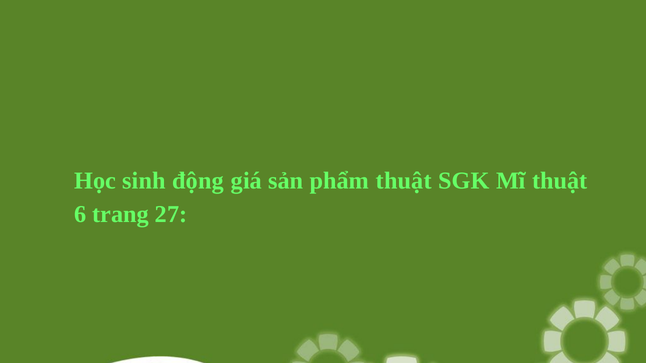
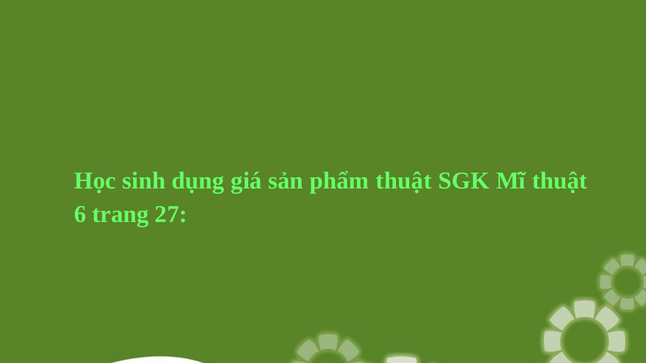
động: động -> dụng
